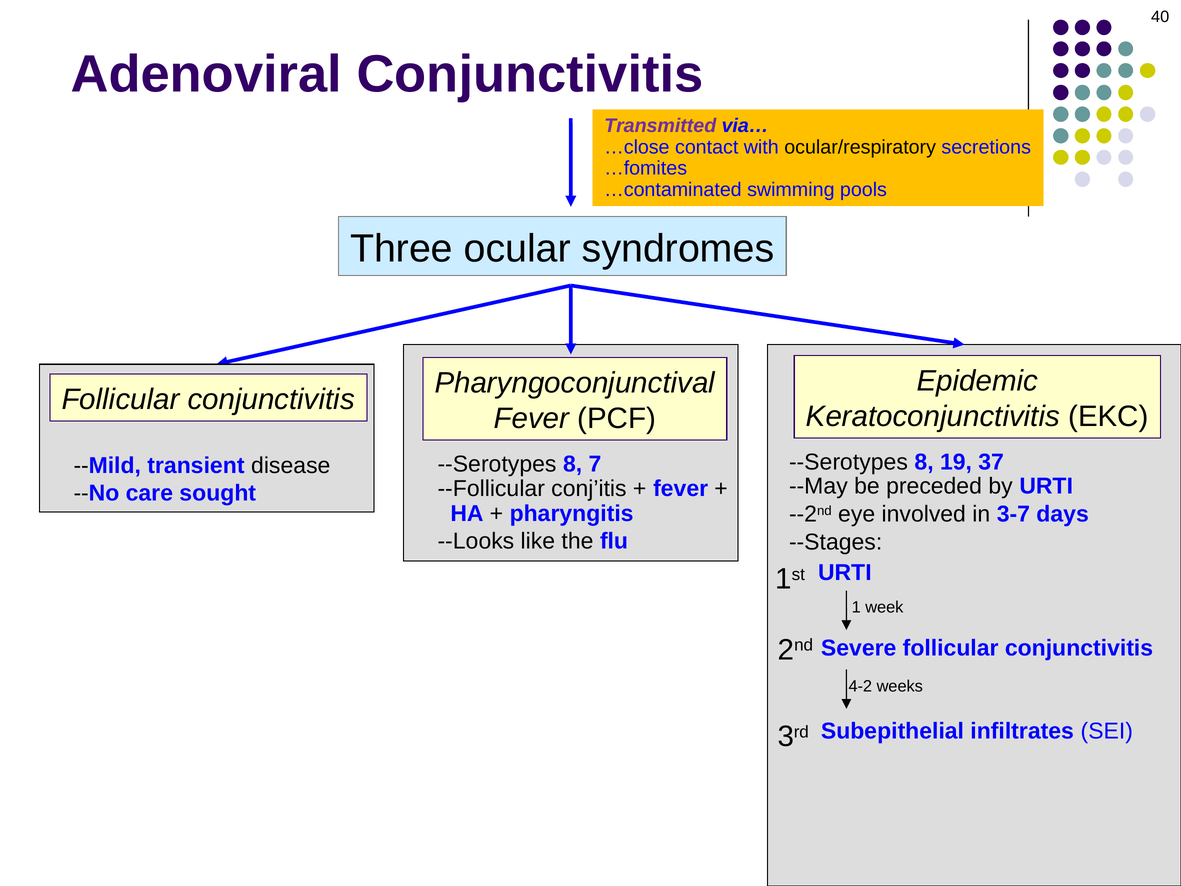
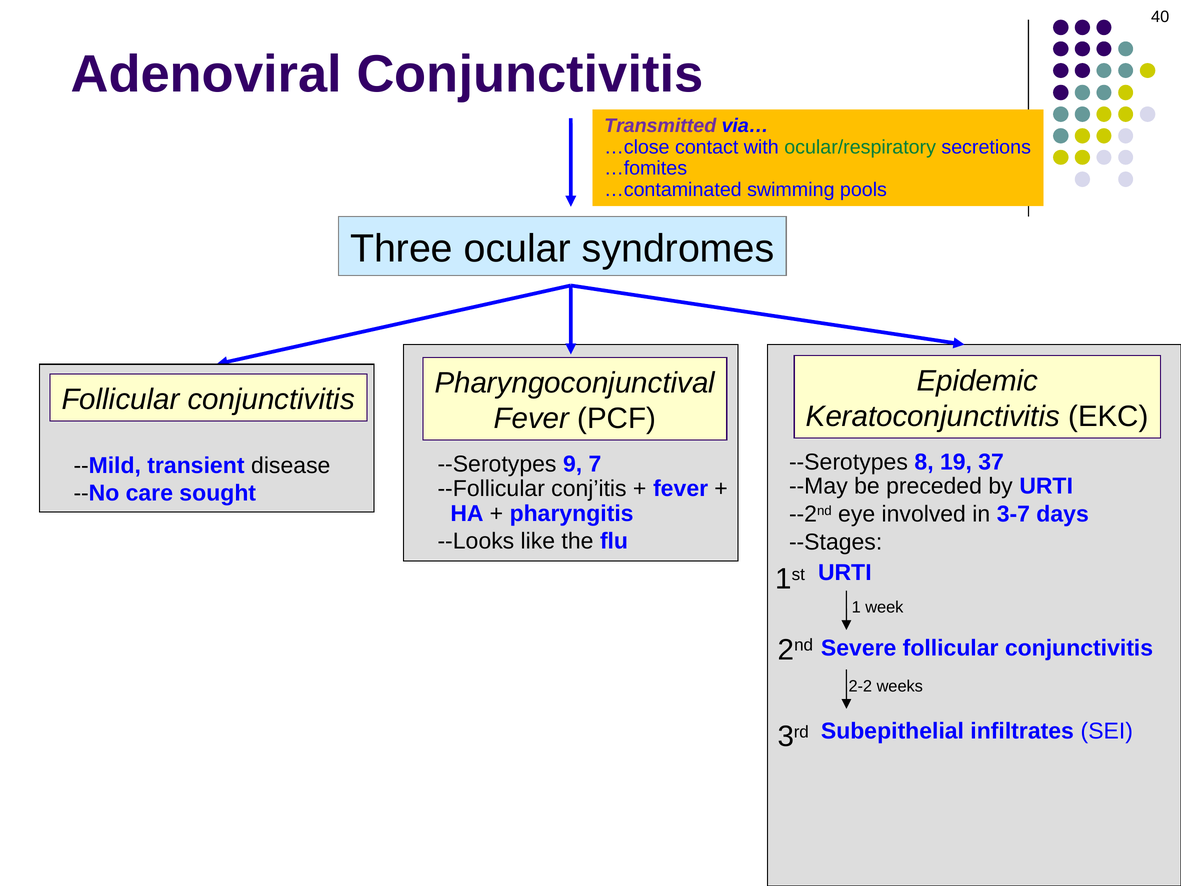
ocular/respiratory colour: black -> green
8 at (573, 464): 8 -> 9
4-2: 4-2 -> 2-2
